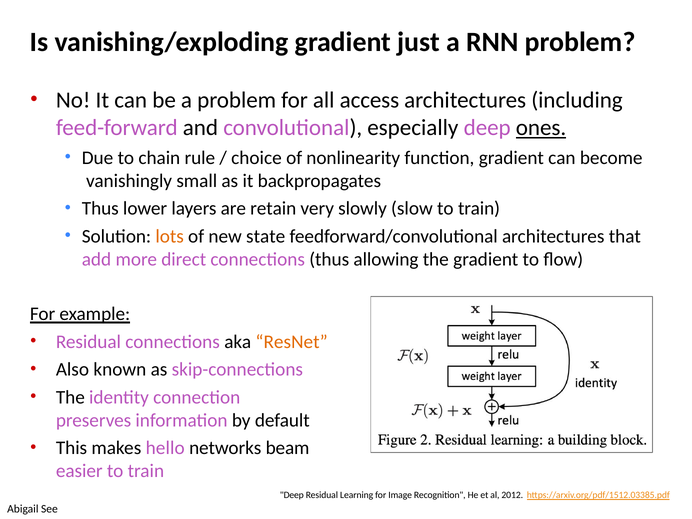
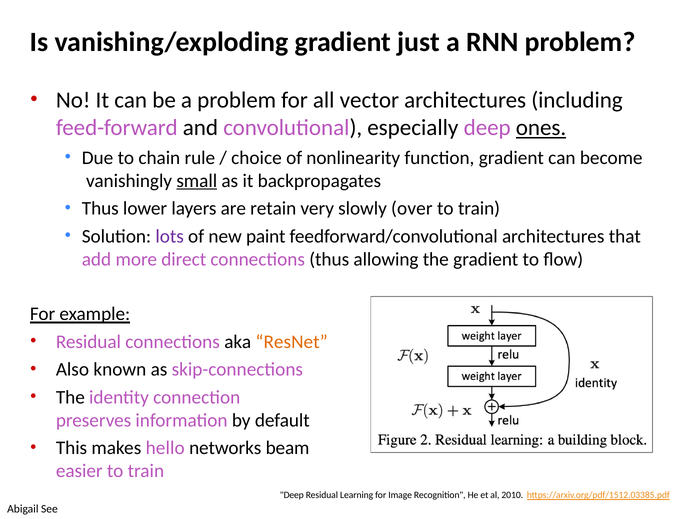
access: access -> vector
small underline: none -> present
slow: slow -> over
lots colour: orange -> purple
state: state -> paint
2012: 2012 -> 2010
